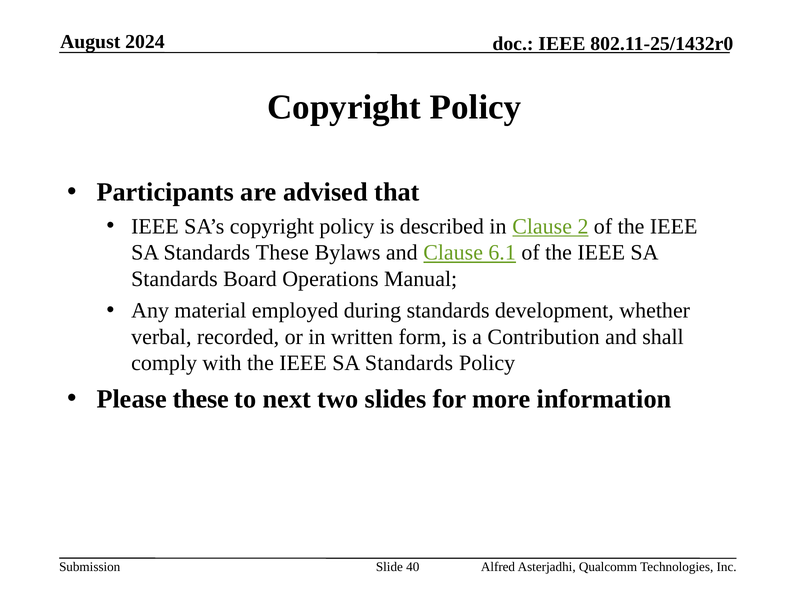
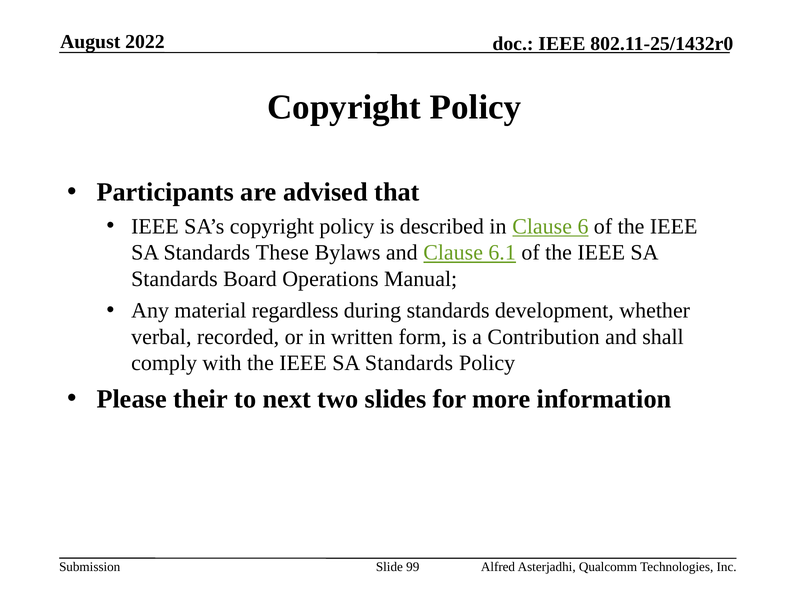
2024: 2024 -> 2022
2: 2 -> 6
employed: employed -> regardless
Please these: these -> their
40: 40 -> 99
